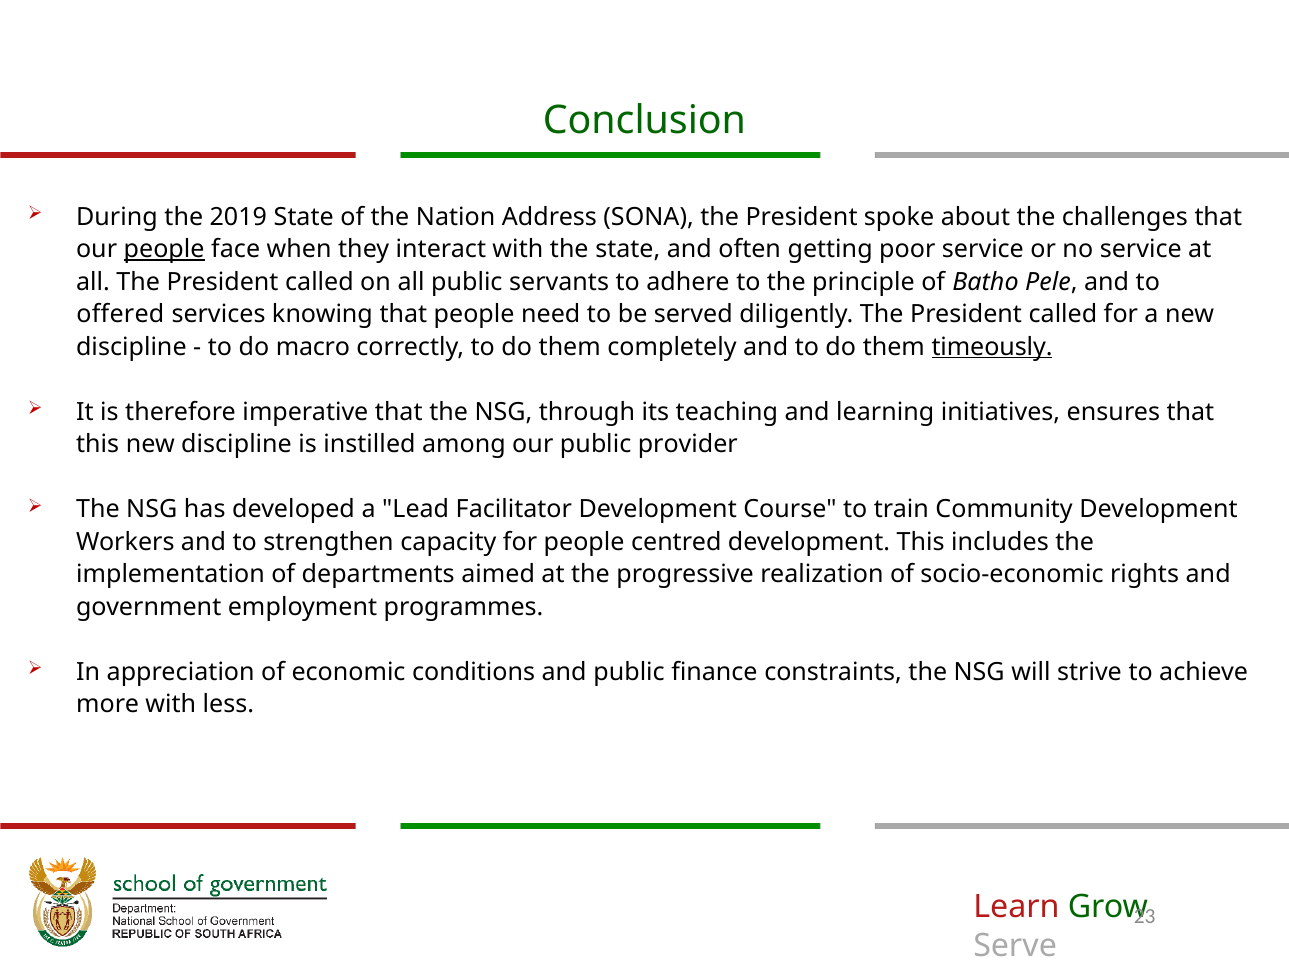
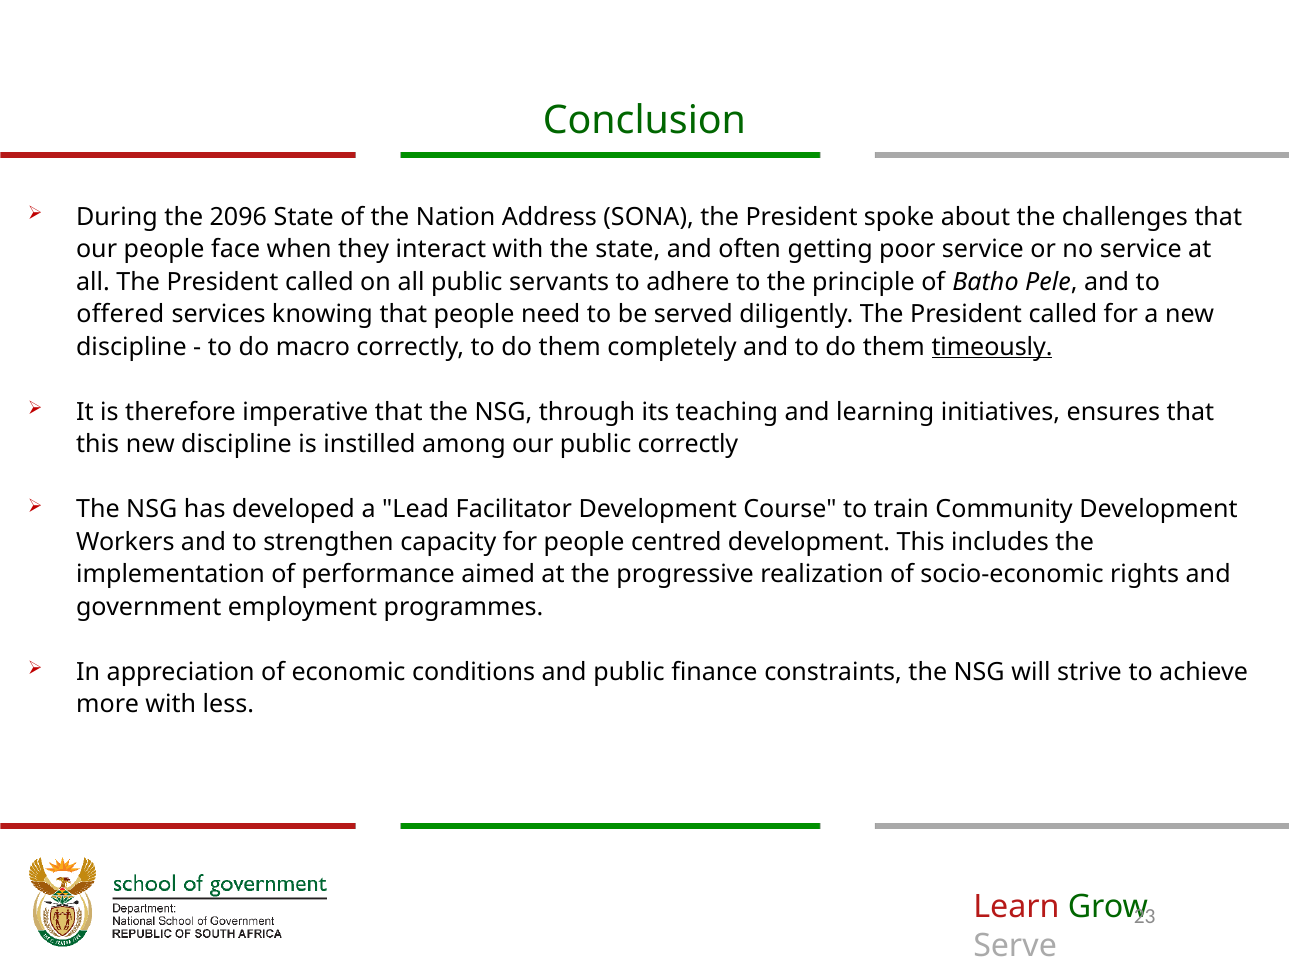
2019: 2019 -> 2096
people at (164, 249) underline: present -> none
public provider: provider -> correctly
departments: departments -> performance
